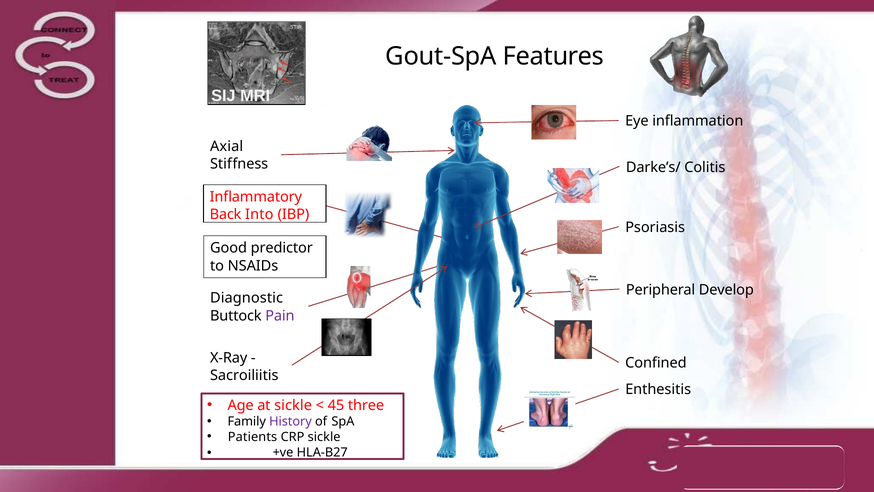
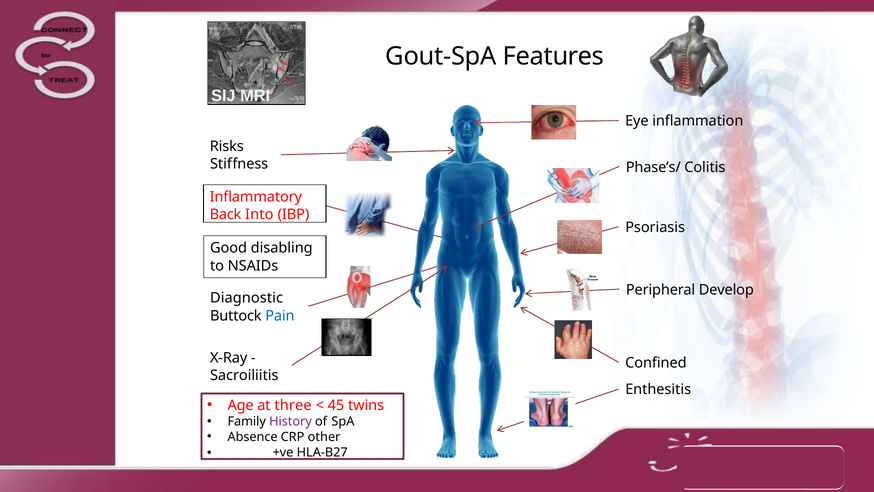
Axial: Axial -> Risks
Darke’s/: Darke’s/ -> Phase’s/
predictor: predictor -> disabling
Pain colour: purple -> blue
at sickle: sickle -> three
three: three -> twins
Patients: Patients -> Absence
CRP sickle: sickle -> other
